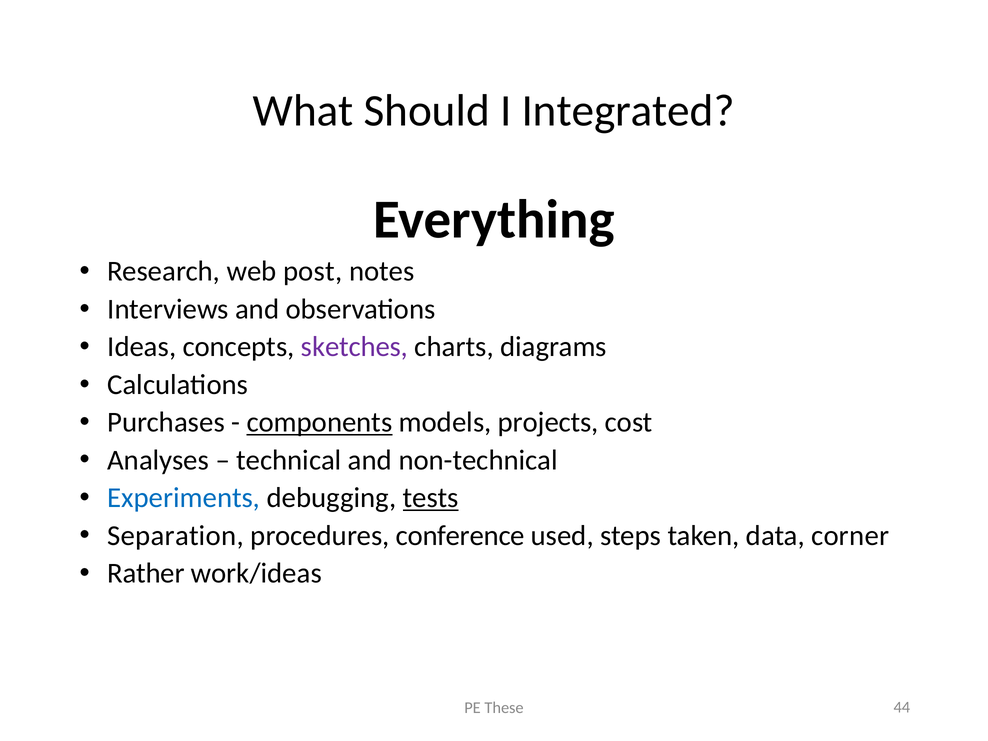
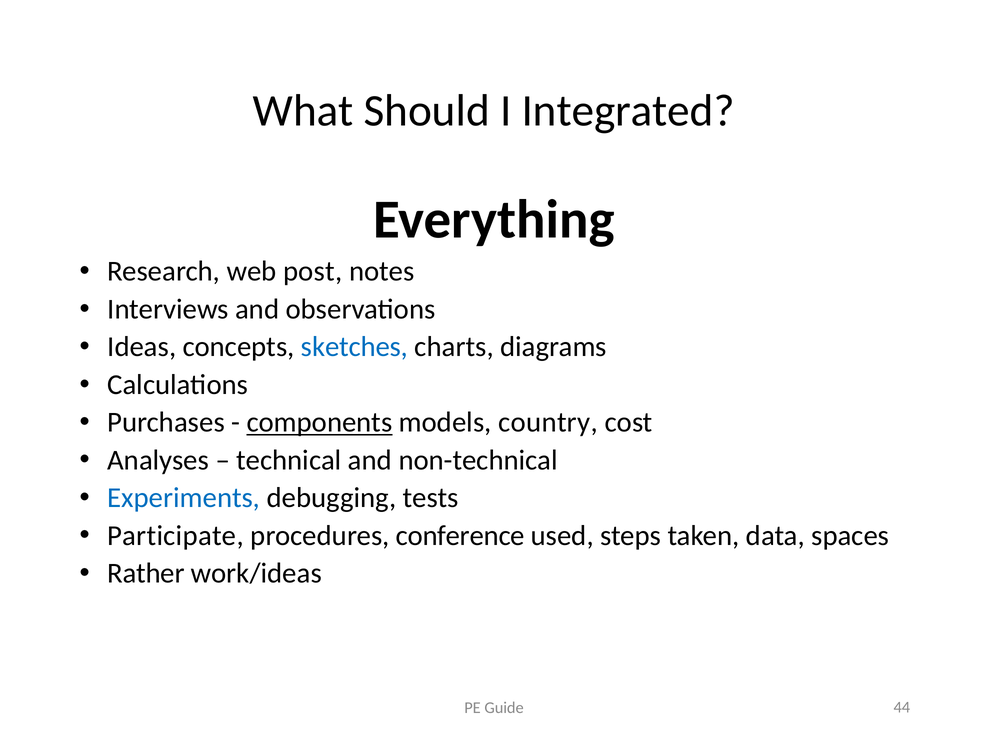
sketches colour: purple -> blue
projects: projects -> country
tests underline: present -> none
Separation: Separation -> Participate
corner: corner -> spaces
These: These -> Guide
